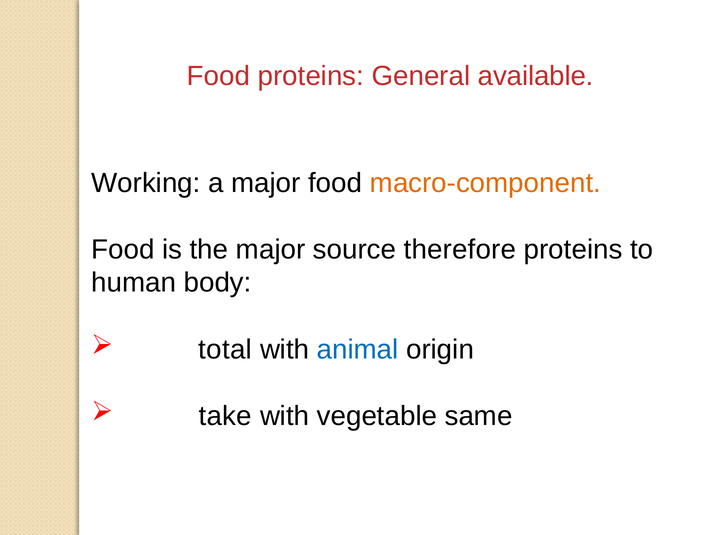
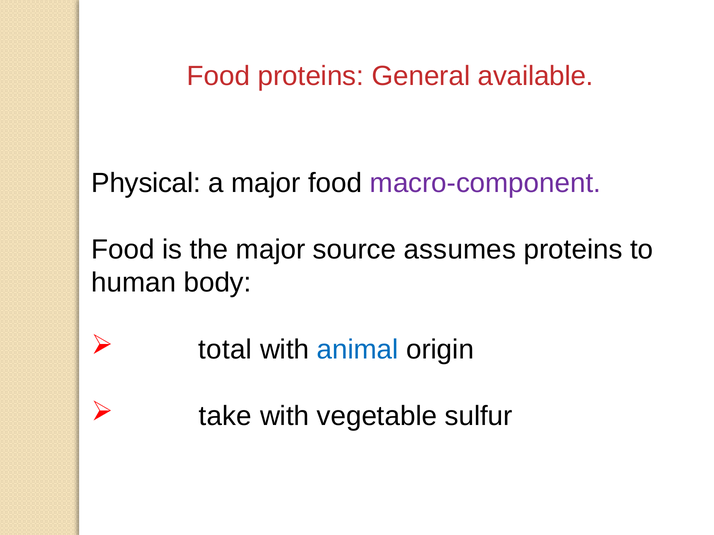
Working: Working -> Physical
macro-component colour: orange -> purple
therefore: therefore -> assumes
same: same -> sulfur
